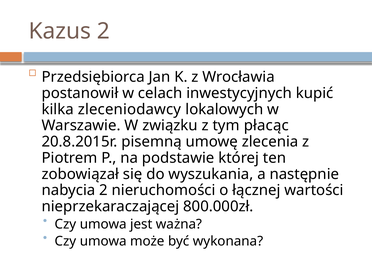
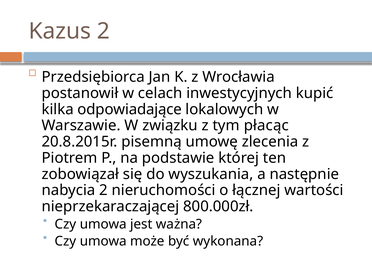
zleceniodawcy: zleceniodawcy -> odpowiadające
